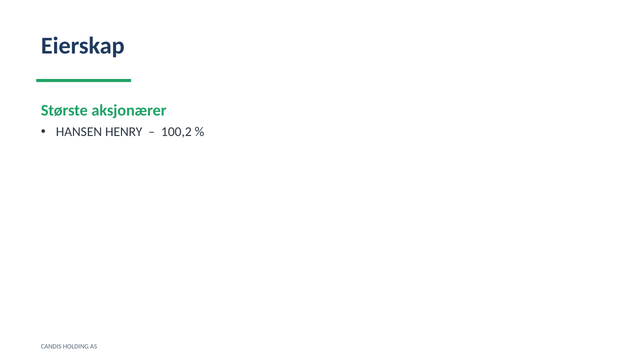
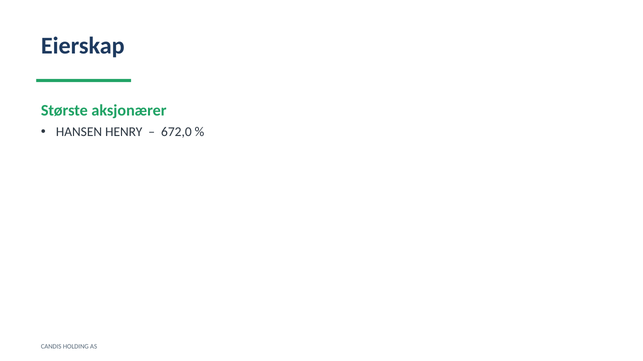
100,2: 100,2 -> 672,0
